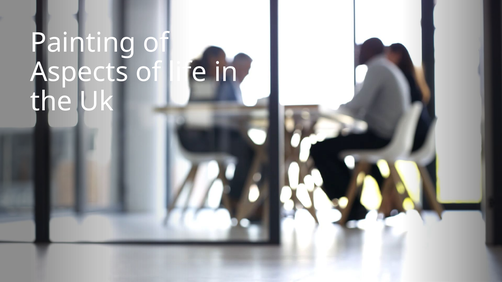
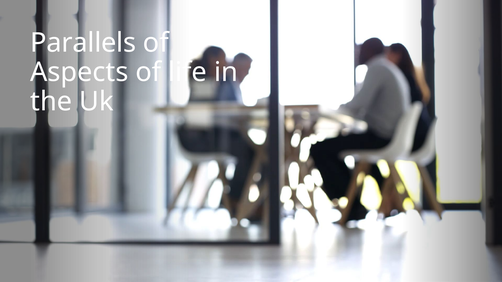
Painting: Painting -> Parallels
